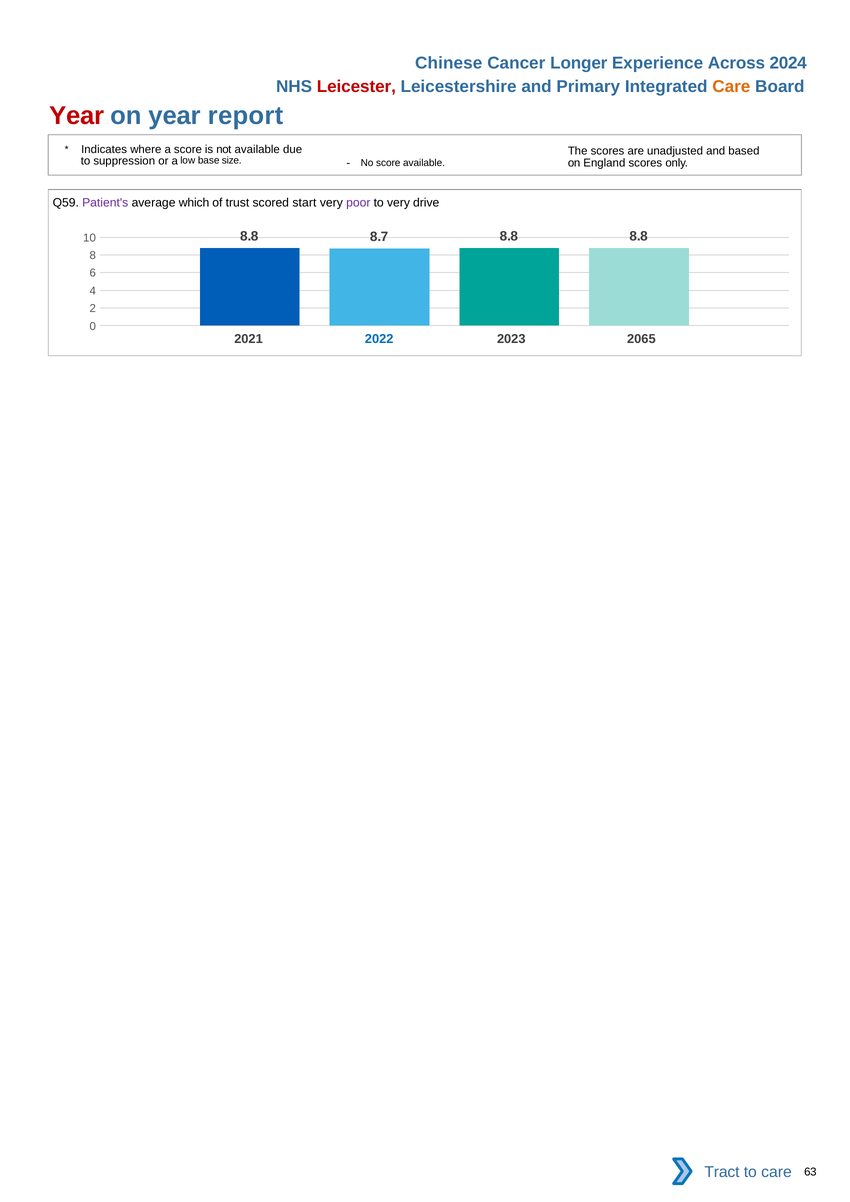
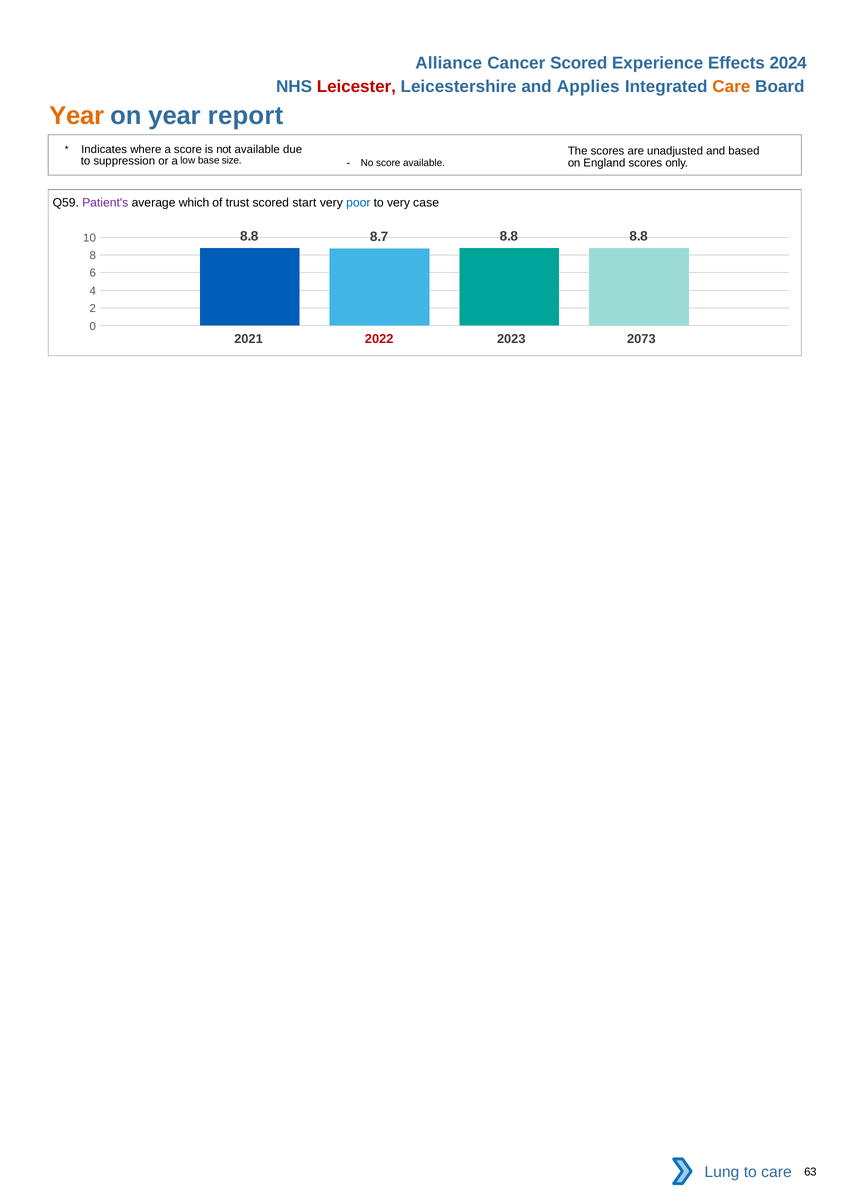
Chinese: Chinese -> Alliance
Cancer Longer: Longer -> Scored
Across: Across -> Effects
Primary: Primary -> Applies
Year at (77, 116) colour: red -> orange
poor colour: purple -> blue
drive: drive -> case
2022 colour: blue -> red
2065: 2065 -> 2073
Tract: Tract -> Lung
